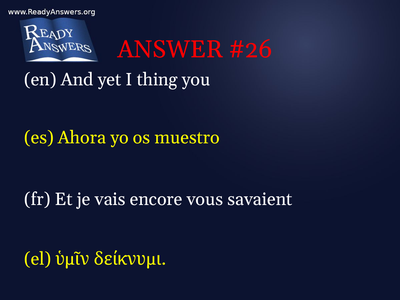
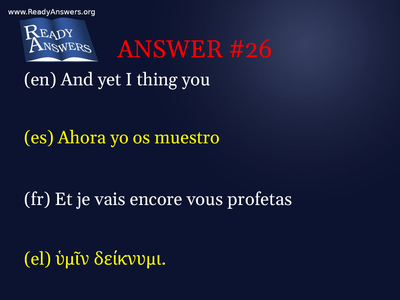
savaient: savaient -> profetas
